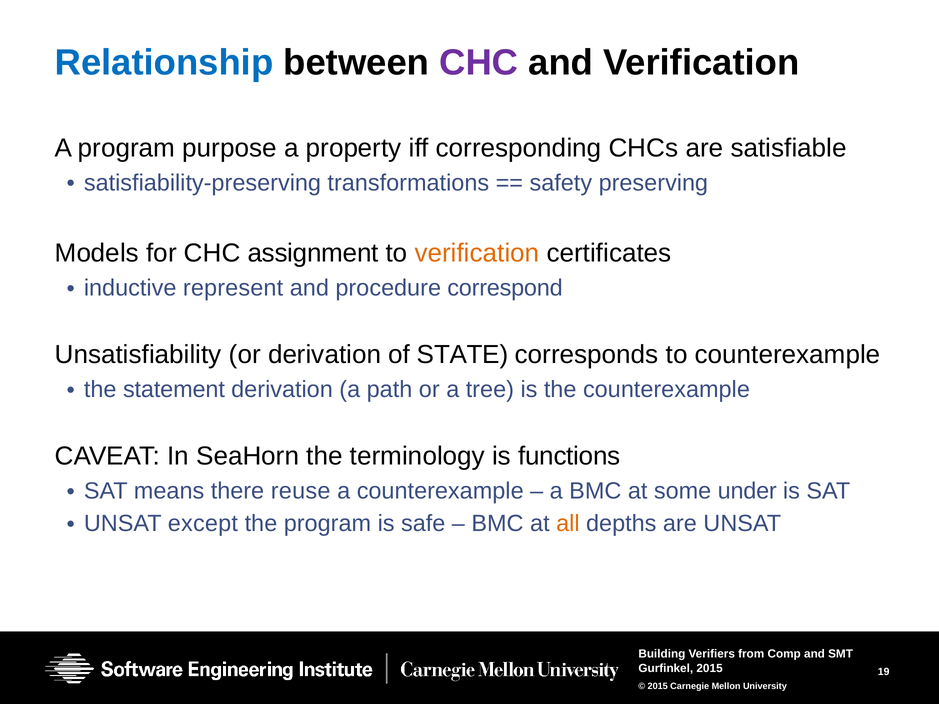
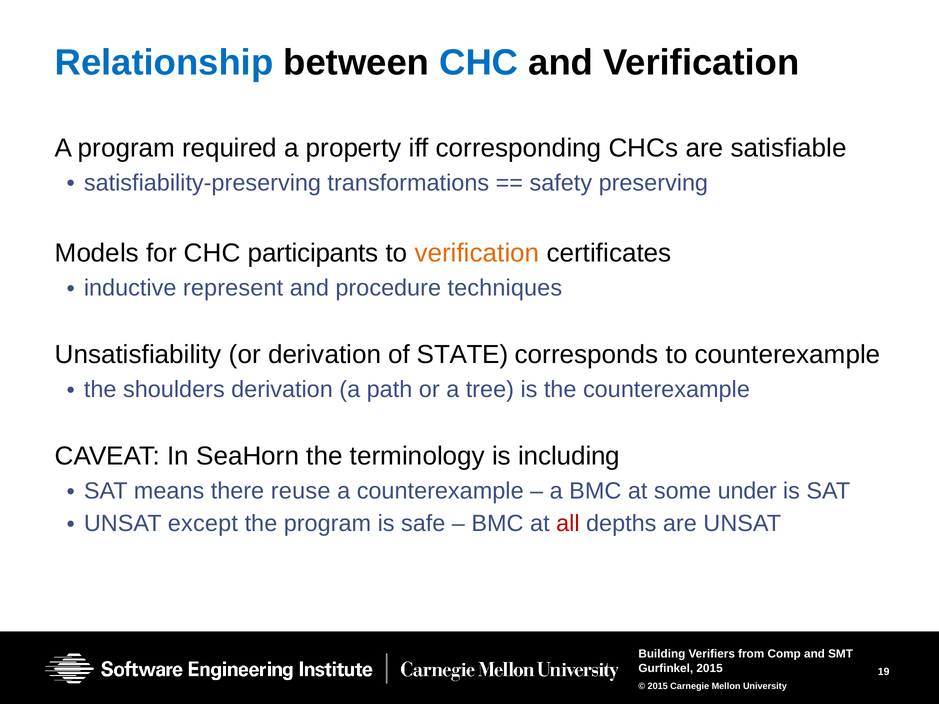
CHC at (479, 63) colour: purple -> blue
purpose: purpose -> required
assignment: assignment -> participants
correspond: correspond -> techniques
statement: statement -> shoulders
functions: functions -> including
all colour: orange -> red
